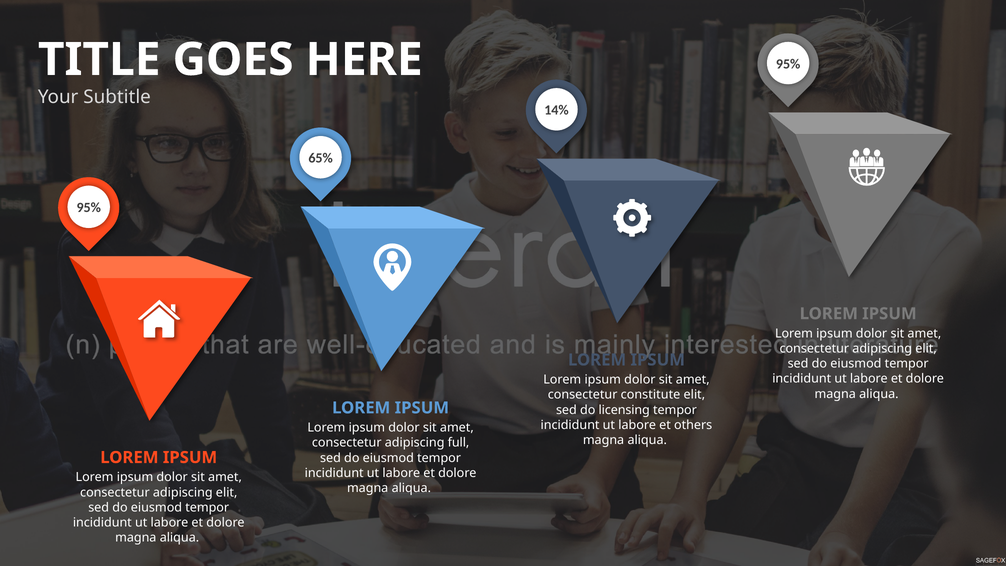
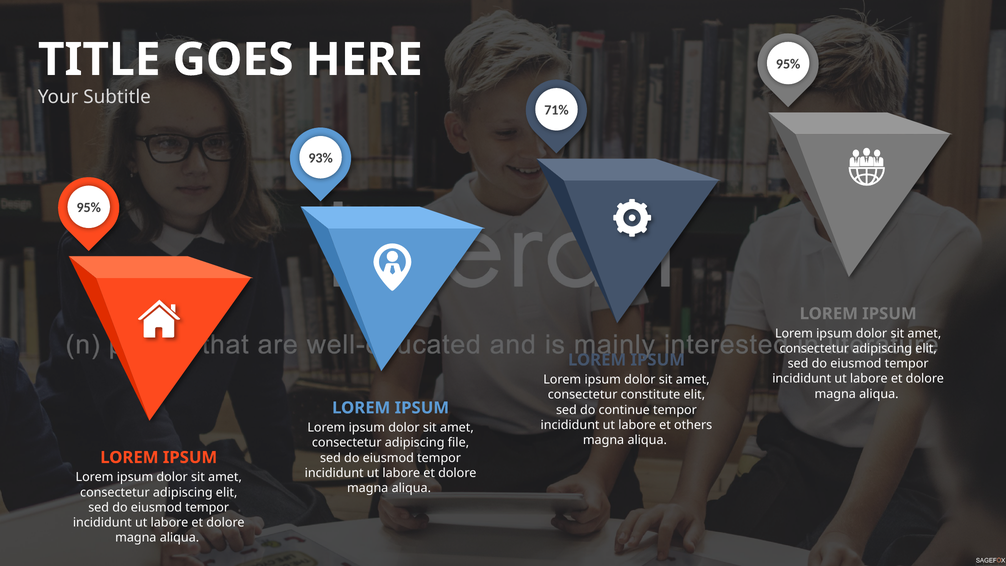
14%: 14% -> 71%
65%: 65% -> 93%
licensing: licensing -> continue
full: full -> file
